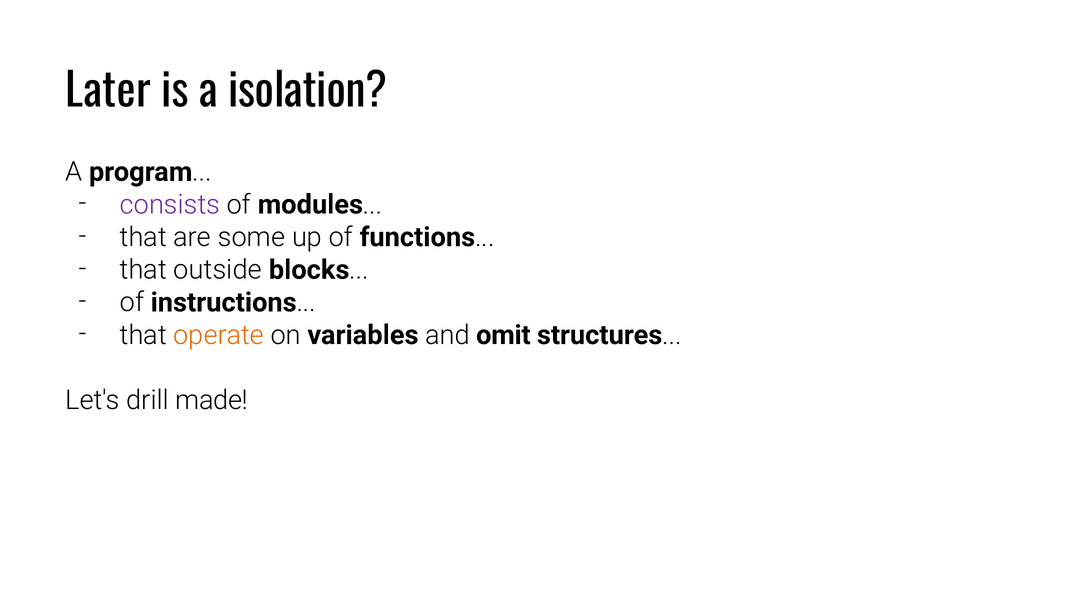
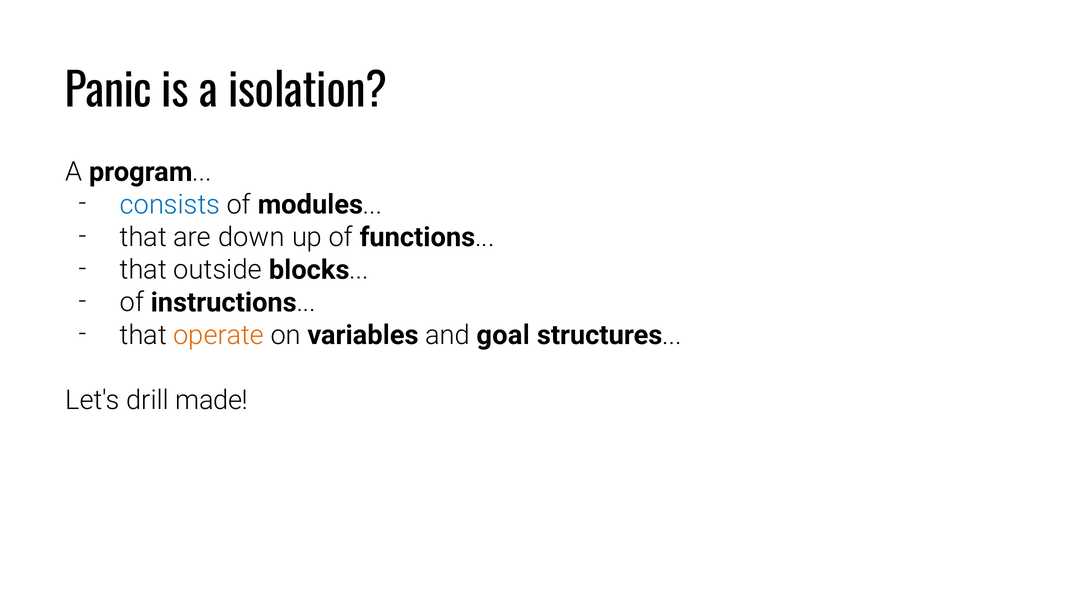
Later: Later -> Panic
consists colour: purple -> blue
some: some -> down
omit: omit -> goal
